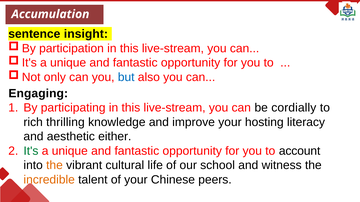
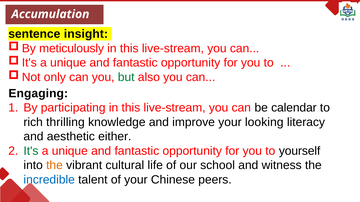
participation: participation -> meticulously
but colour: blue -> green
cordially: cordially -> calendar
hosting: hosting -> looking
account: account -> yourself
incredible colour: orange -> blue
